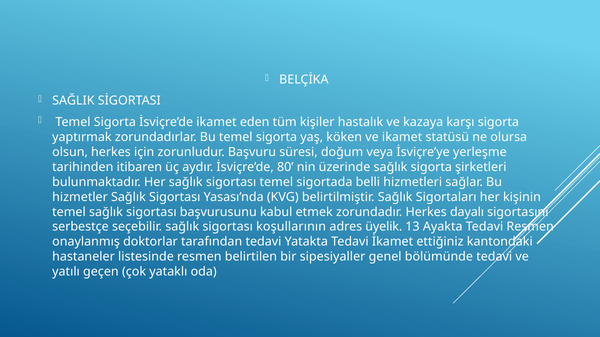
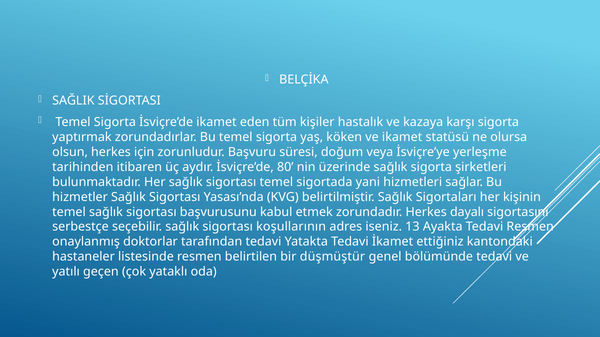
belli: belli -> yani
üyelik: üyelik -> iseniz
sipesiyaller: sipesiyaller -> düşmüştür
